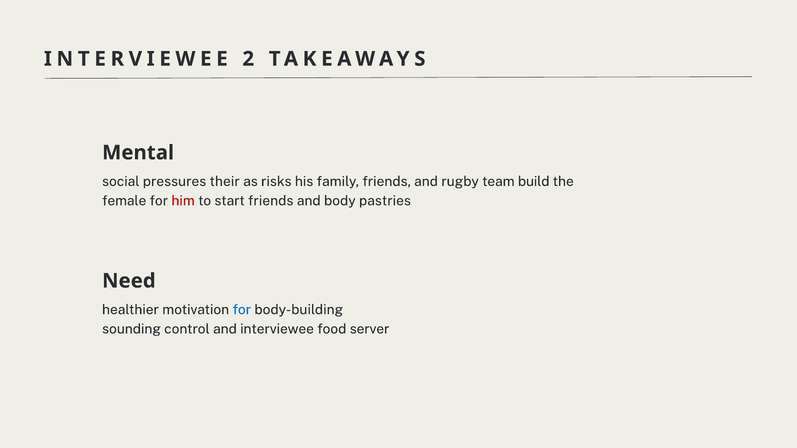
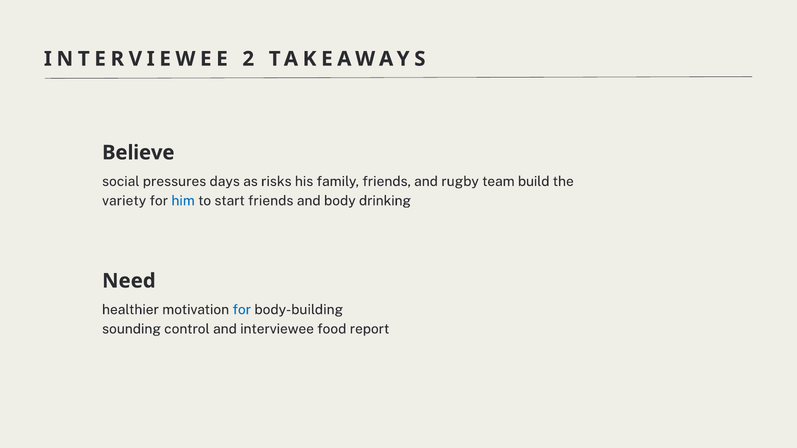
Mental: Mental -> Believe
their: their -> days
female: female -> variety
him colour: red -> blue
pastries: pastries -> drinking
server: server -> report
